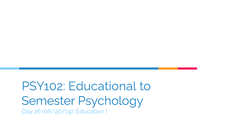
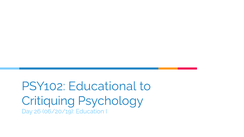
Semester: Semester -> Critiquing
